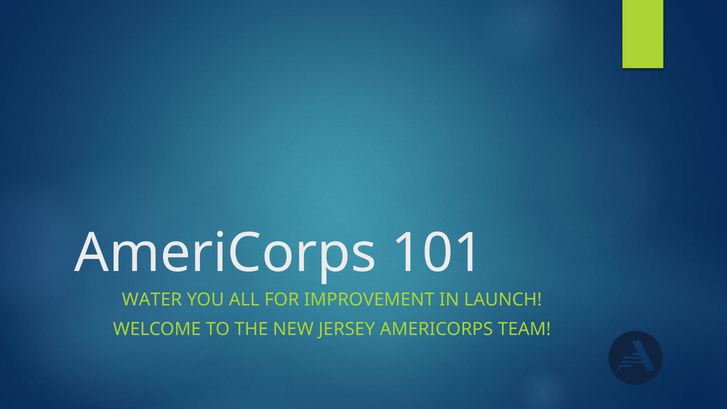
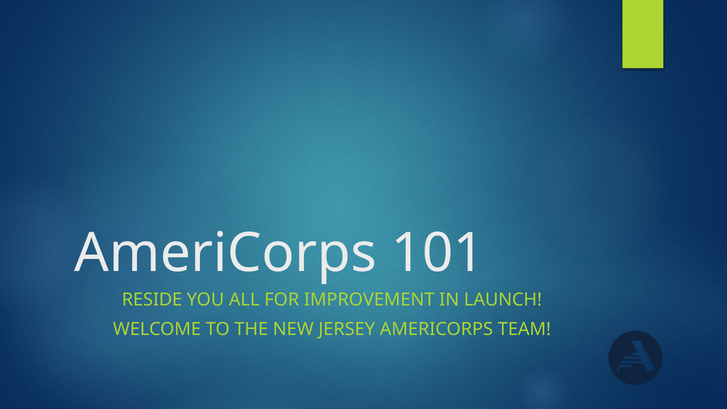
WATER: WATER -> RESIDE
